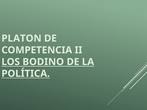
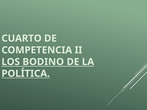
PLATON: PLATON -> CUARTO
